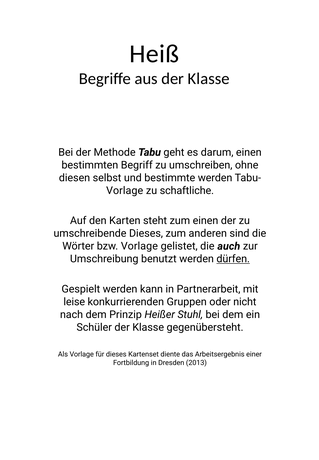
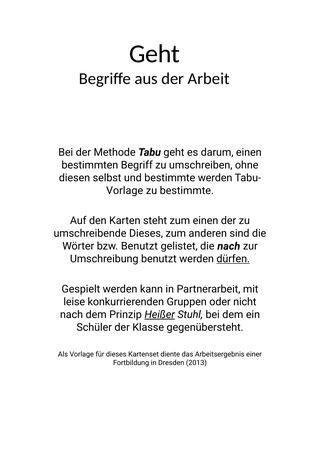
Heiß at (154, 54): Heiß -> Geht
aus der Klasse: Klasse -> Arbeit
zu schaftliche: schaftliche -> bestimmte
bzw Vorlage: Vorlage -> Benutzt
die auch: auch -> nach
Heißer underline: none -> present
